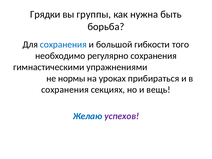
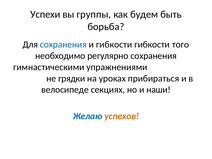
Грядки: Грядки -> Успехи
нужна: нужна -> будем
и большой: большой -> гибкости
нормы: нормы -> грядки
сохранения at (65, 90): сохранения -> велосипеде
вещь: вещь -> наши
успехов colour: purple -> orange
